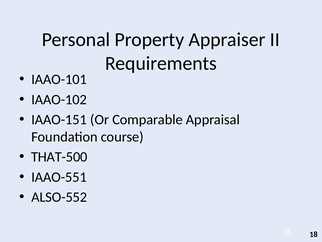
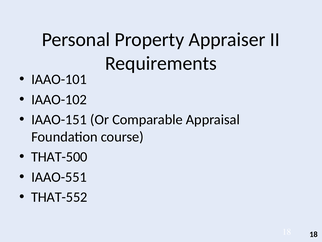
ALSO-552: ALSO-552 -> THAT-552
